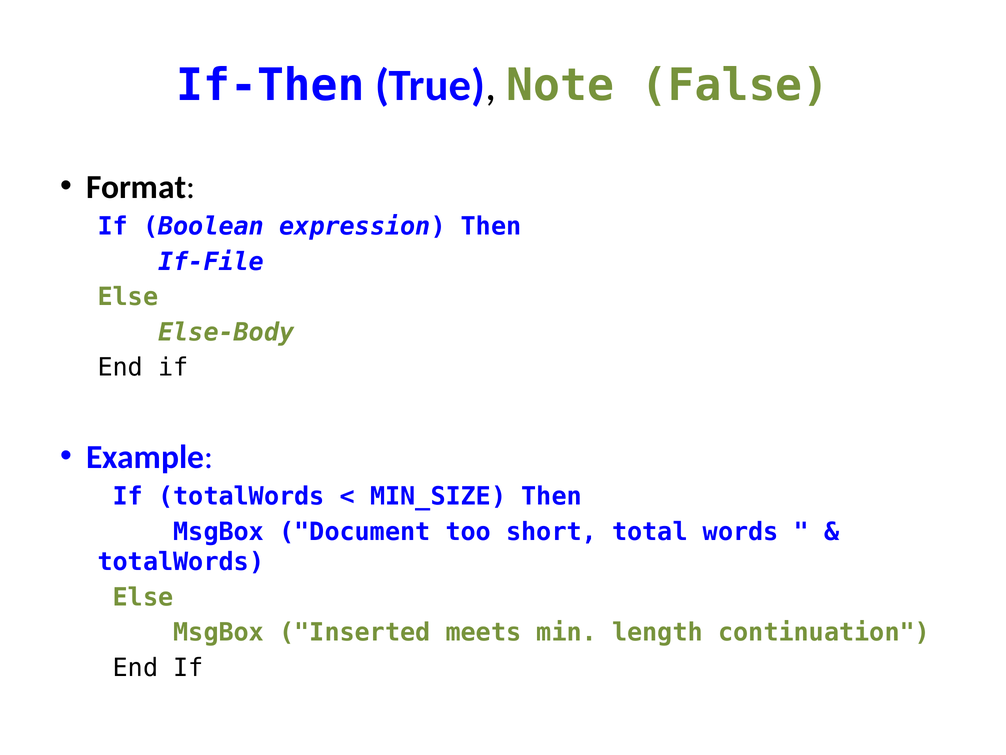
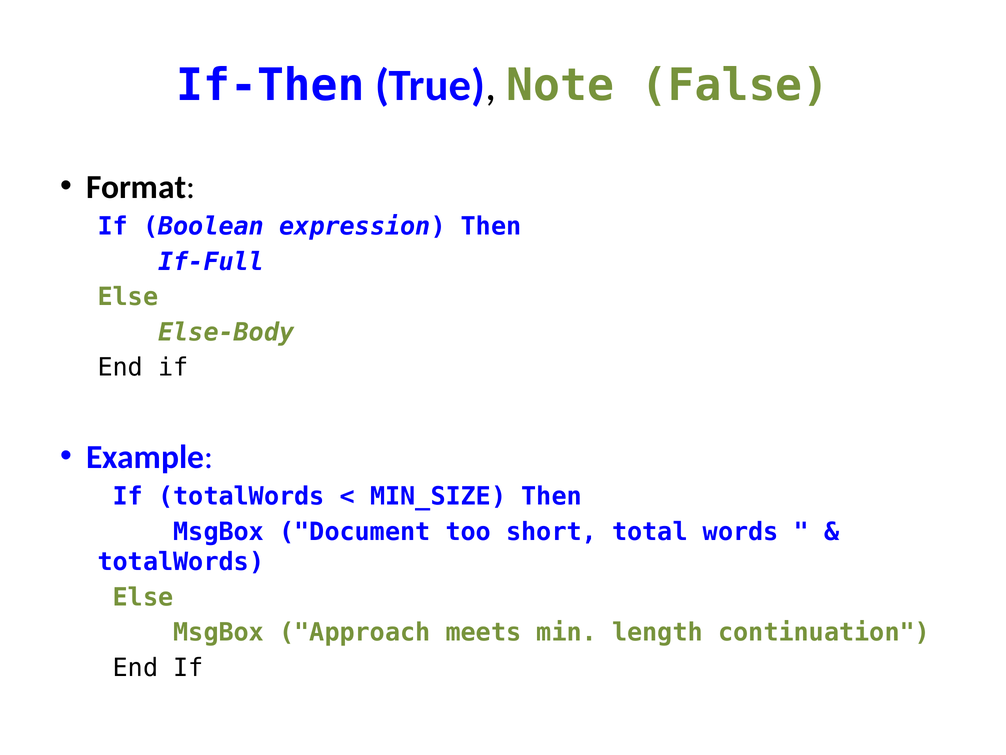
If-File: If-File -> If-Full
Inserted: Inserted -> Approach
